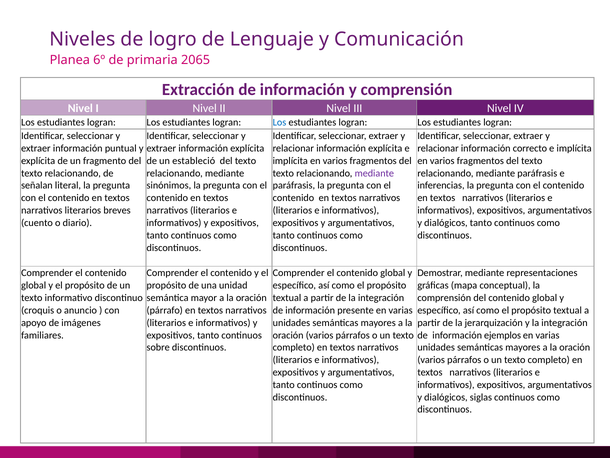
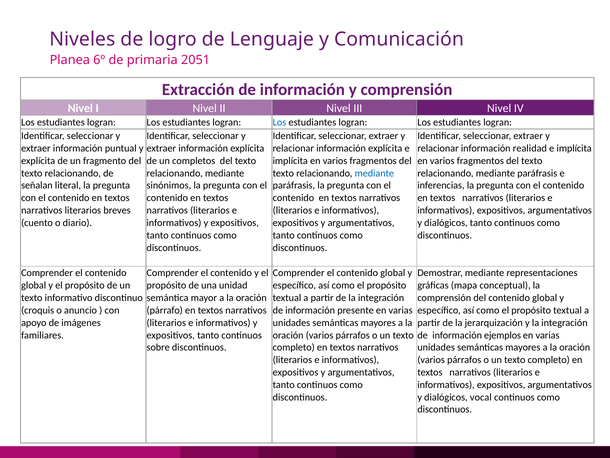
2065: 2065 -> 2051
correcto: correcto -> realidad
estableció: estableció -> completos
mediante at (374, 173) colour: purple -> blue
siglas: siglas -> vocal
